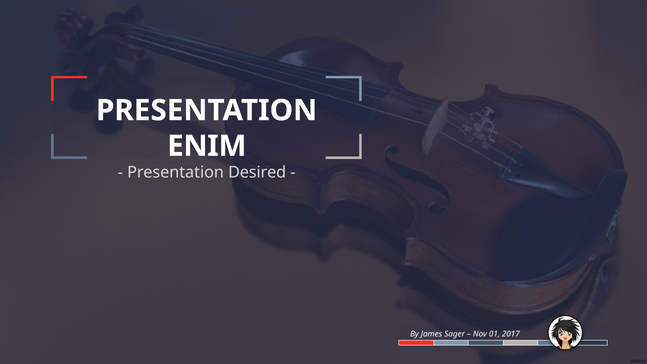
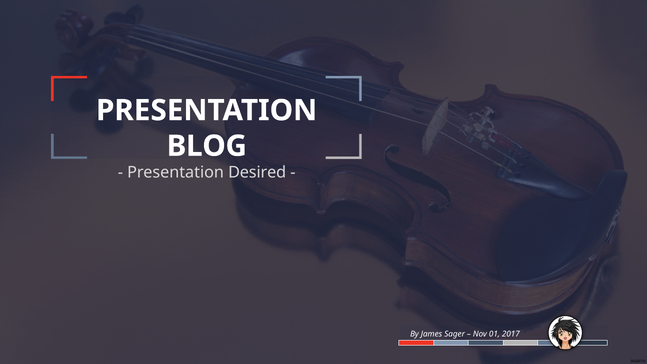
ENIM: ENIM -> BLOG
